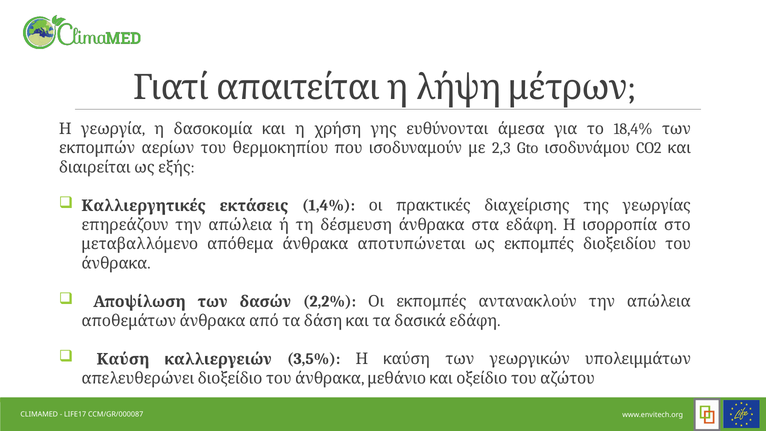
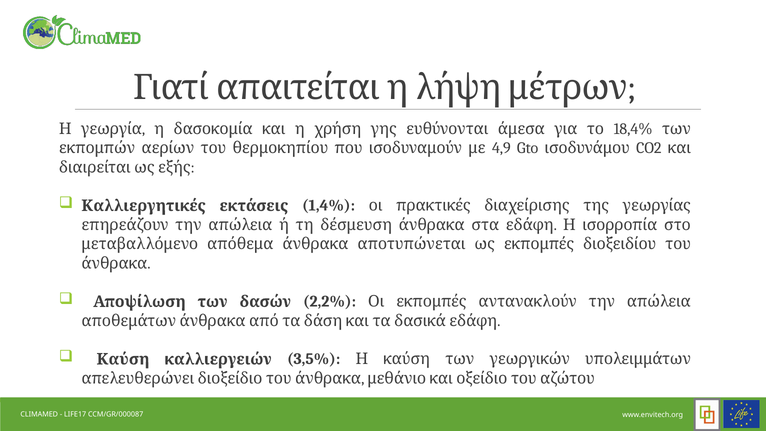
2,3: 2,3 -> 4,9
